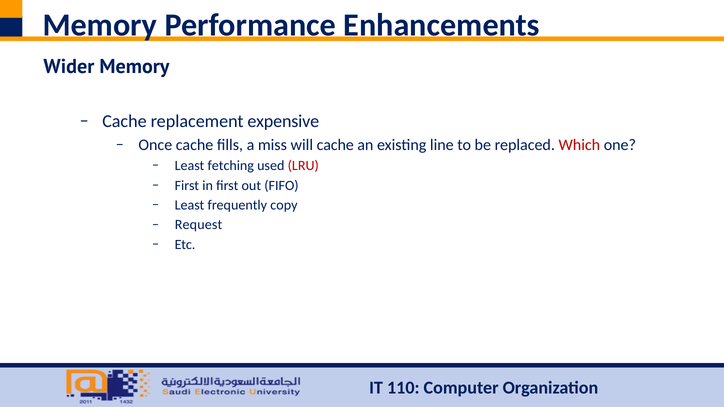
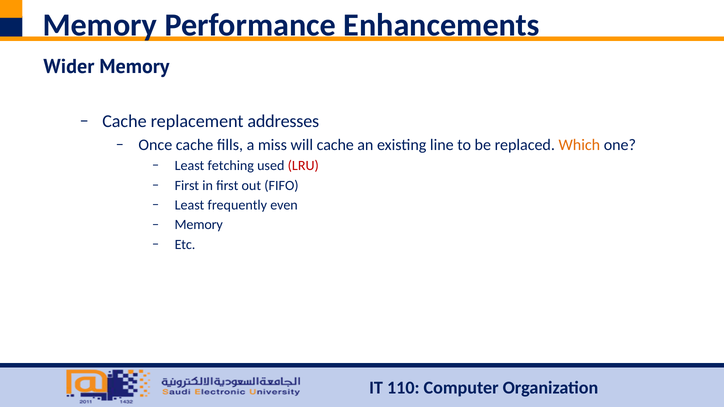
expensive: expensive -> addresses
Which colour: red -> orange
copy: copy -> even
Request at (199, 225): Request -> Memory
